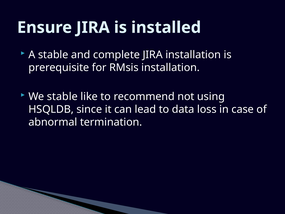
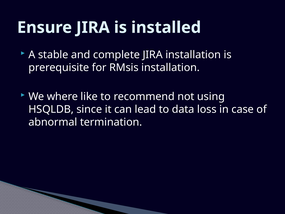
We stable: stable -> where
